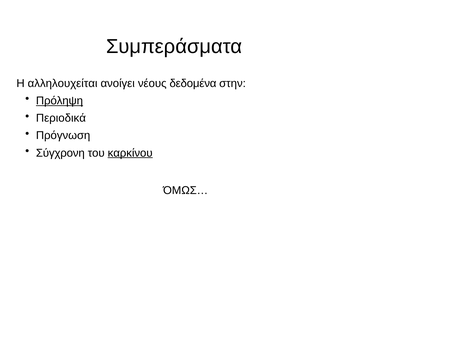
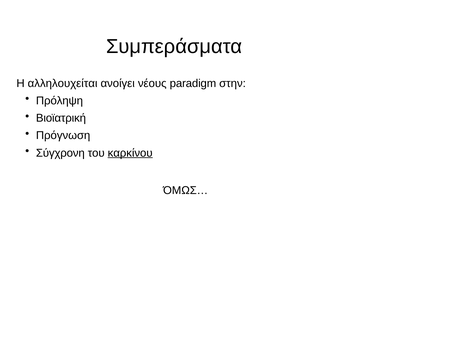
δεδομένα: δεδομένα -> paradigm
Πρόληψη underline: present -> none
Περιοδικά: Περιοδικά -> Βιοϊατρική
